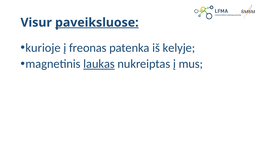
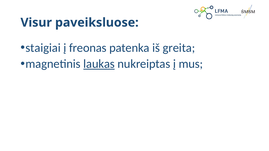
paveiksluose underline: present -> none
kurioje: kurioje -> staigiai
kelyje: kelyje -> greita
